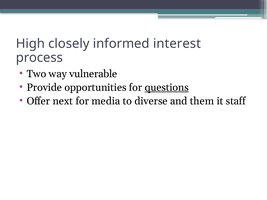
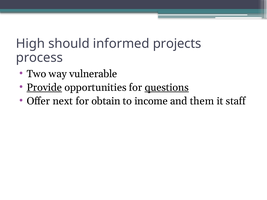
closely: closely -> should
interest: interest -> projects
Provide underline: none -> present
media: media -> obtain
diverse: diverse -> income
